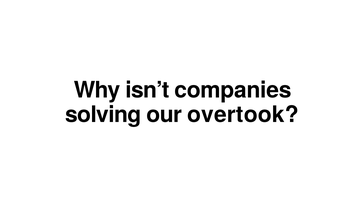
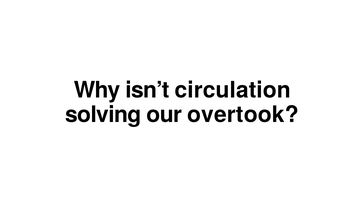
companies: companies -> circulation
